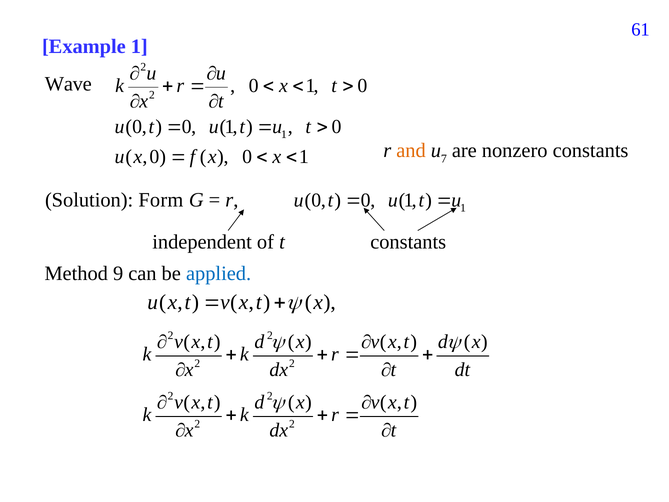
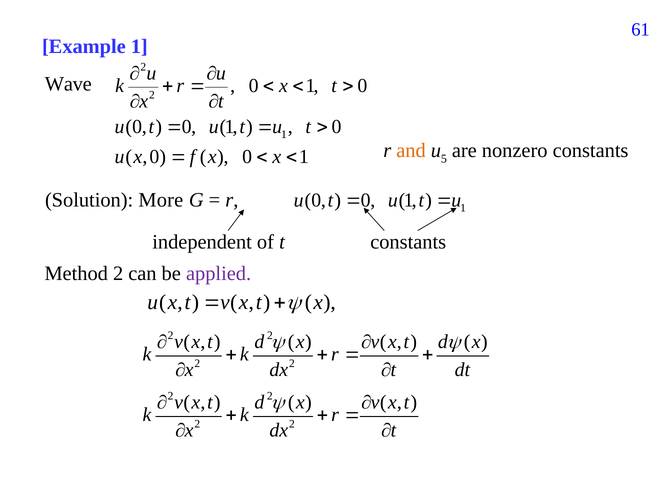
7: 7 -> 5
Form: Form -> More
Method 9: 9 -> 2
applied colour: blue -> purple
